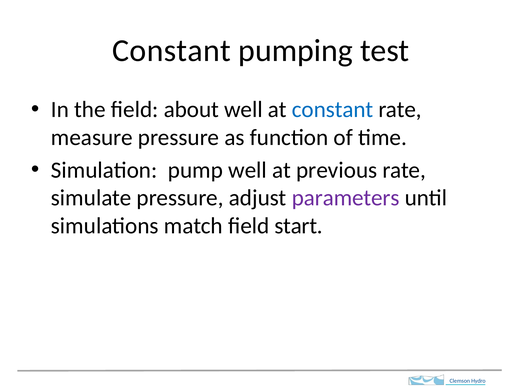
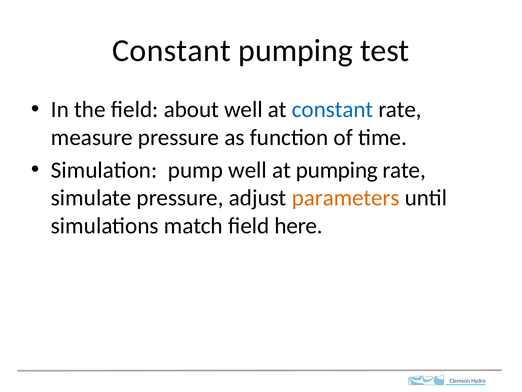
at previous: previous -> pumping
parameters colour: purple -> orange
start: start -> here
